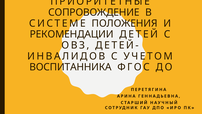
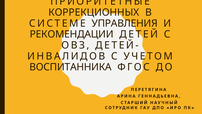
СОПРОВОЖДЕНИЕ: СОПРОВОЖДЕНИЕ -> КОРРЕКЦИОННЫХ
ПОЛОЖЕНИЯ: ПОЛОЖЕНИЯ -> УПРАВЛЕНИЯ
